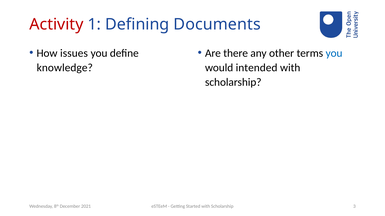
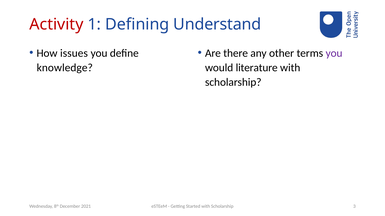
Documents: Documents -> Understand
you at (334, 53) colour: blue -> purple
intended: intended -> literature
